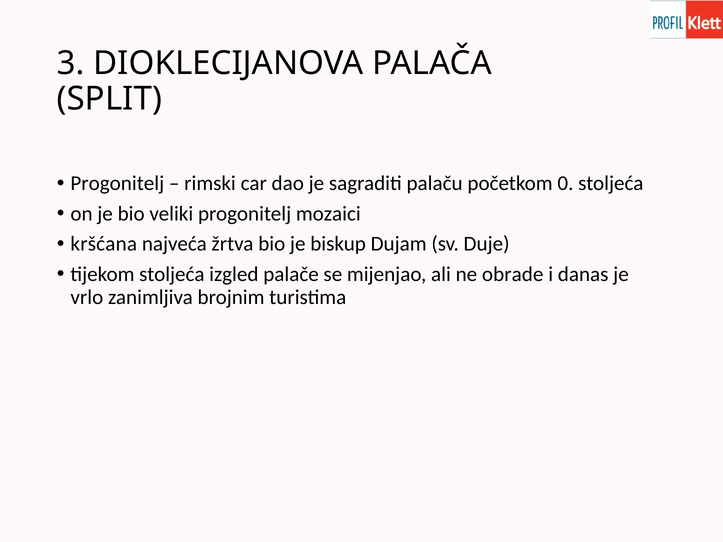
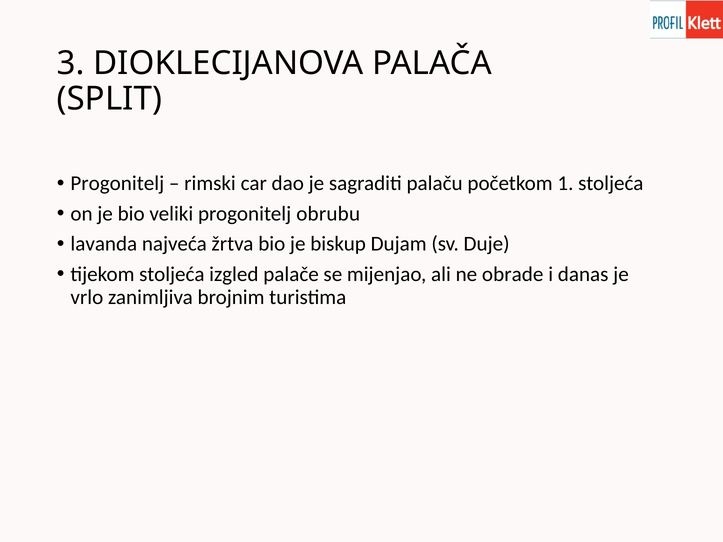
0: 0 -> 1
mozaici: mozaici -> obrubu
kršćana: kršćana -> lavanda
